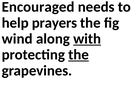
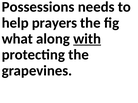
Encouraged: Encouraged -> Possessions
wind: wind -> what
the at (79, 55) underline: present -> none
